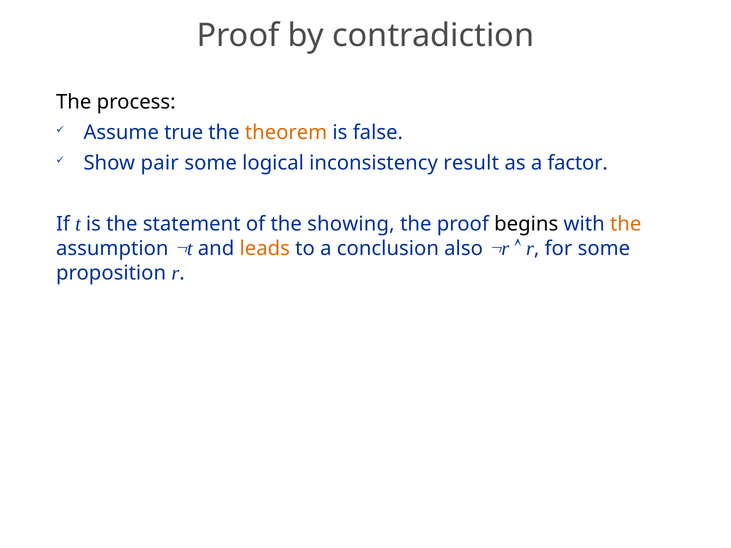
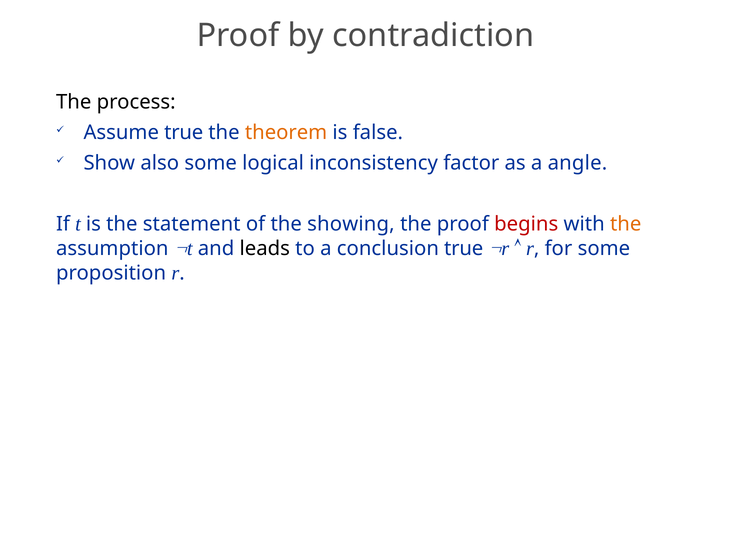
pair: pair -> also
result: result -> factor
factor: factor -> angle
begins colour: black -> red
leads colour: orange -> black
conclusion also: also -> true
